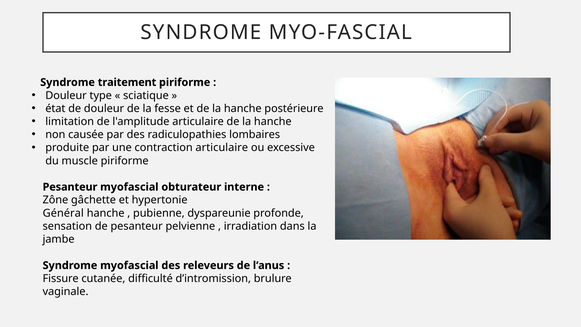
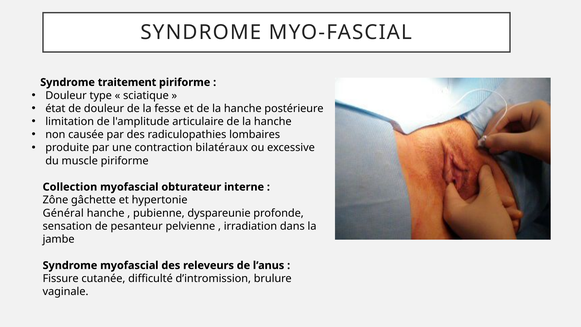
contraction articulaire: articulaire -> bilatéraux
Pesanteur at (70, 187): Pesanteur -> Collection
